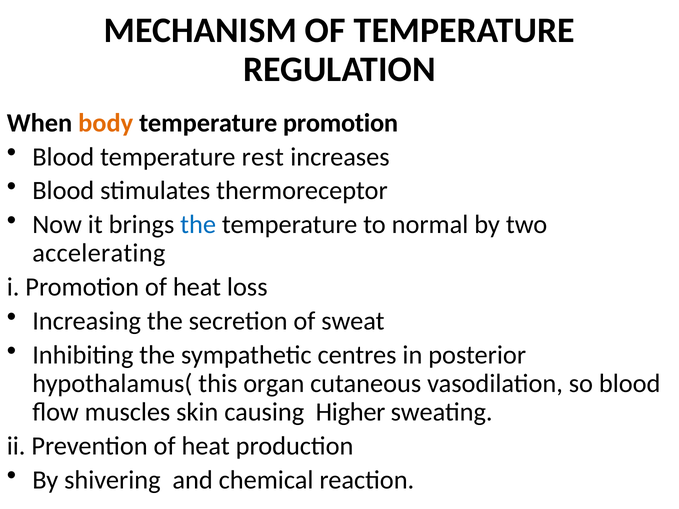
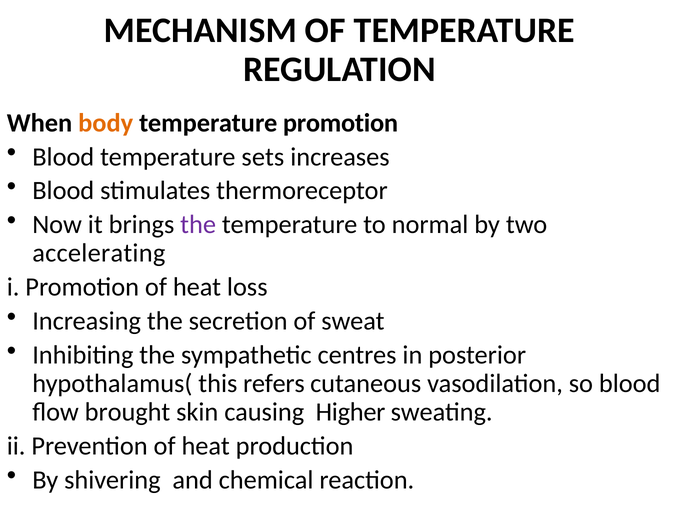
rest: rest -> sets
the at (198, 225) colour: blue -> purple
organ: organ -> refers
muscles: muscles -> brought
